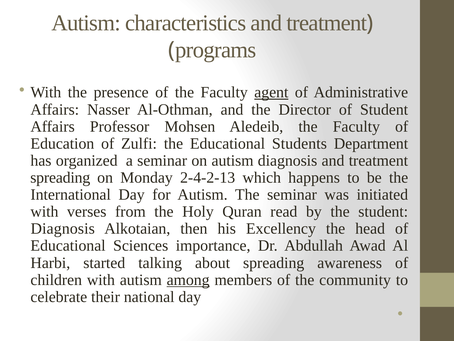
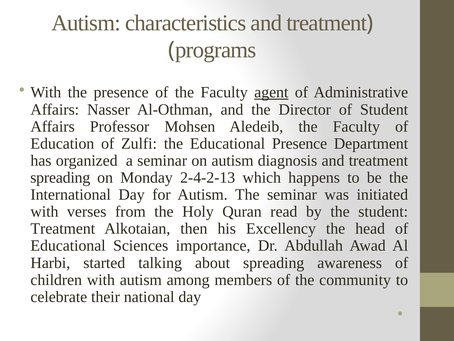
Educational Students: Students -> Presence
Diagnosis at (63, 228): Diagnosis -> Treatment
among underline: present -> none
